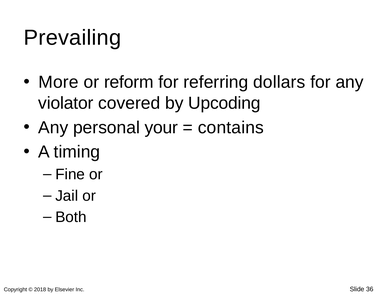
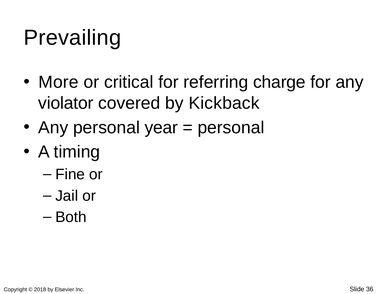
reform: reform -> critical
dollars: dollars -> charge
Upcoding: Upcoding -> Kickback
your: your -> year
contains at (231, 128): contains -> personal
